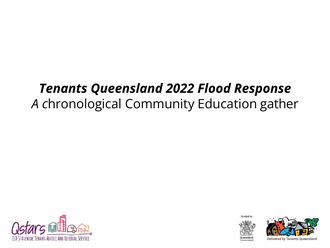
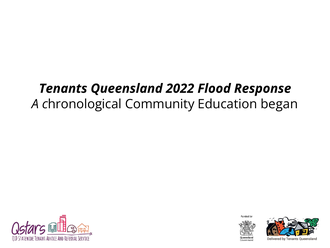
gather: gather -> began
